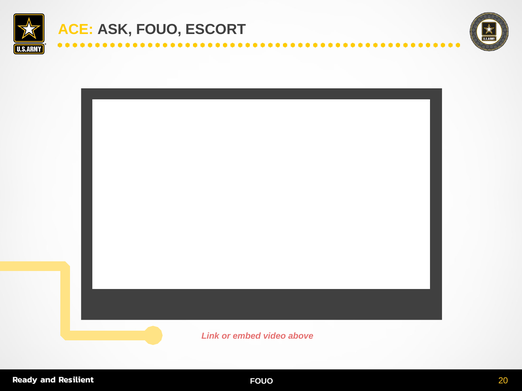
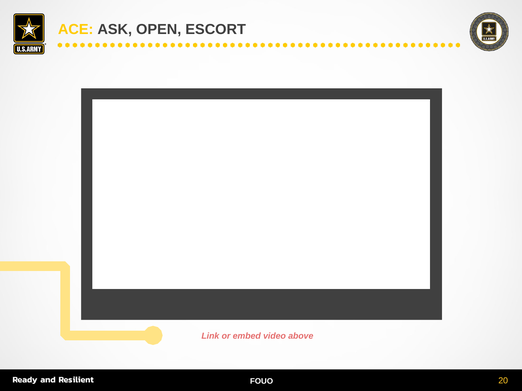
ASK FOUO: FOUO -> OPEN
